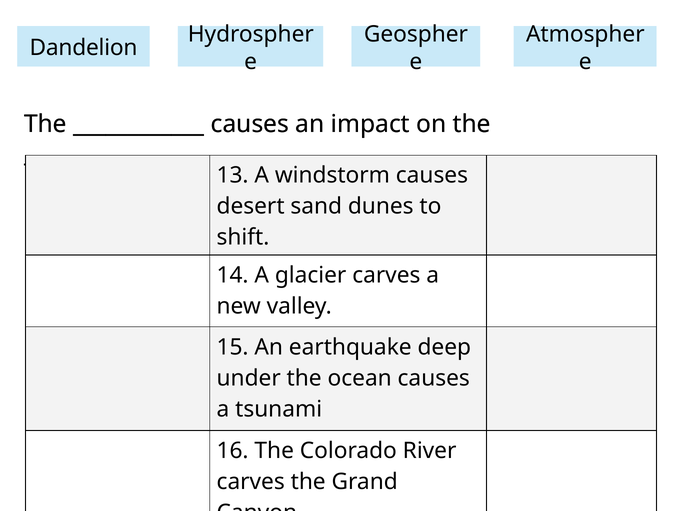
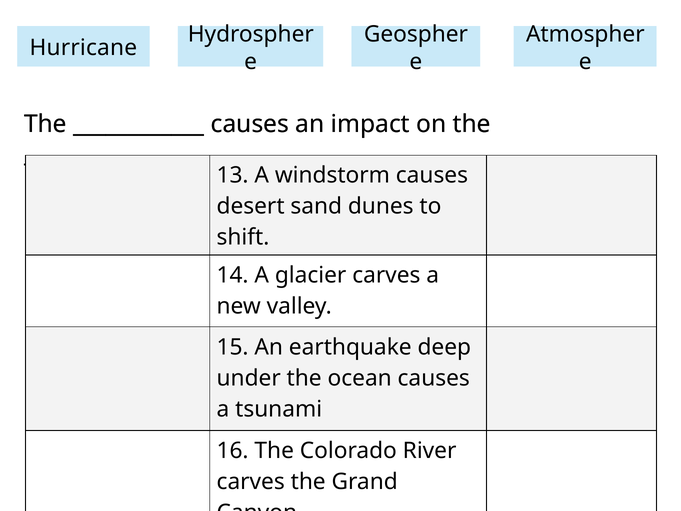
Dandelion: Dandelion -> Hurricane
